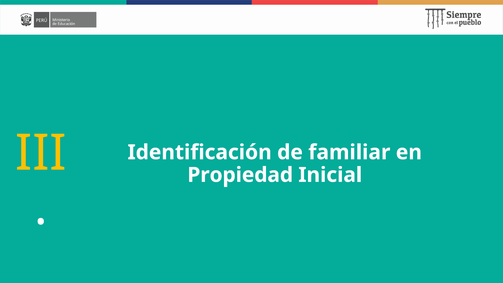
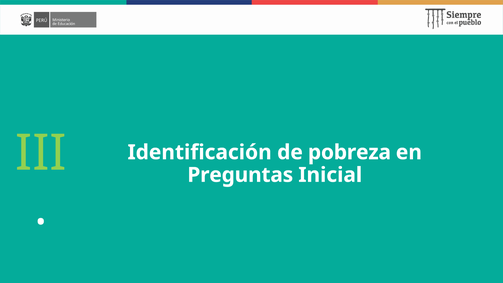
III colour: yellow -> light green
familiar: familiar -> pobreza
Propiedad: Propiedad -> Preguntas
